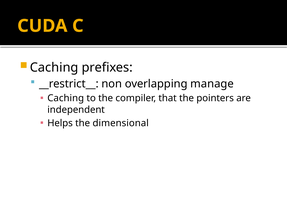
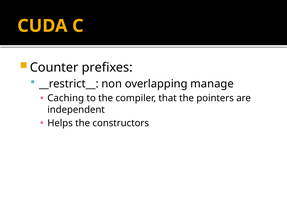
Caching at (54, 67): Caching -> Counter
dimensional: dimensional -> constructors
